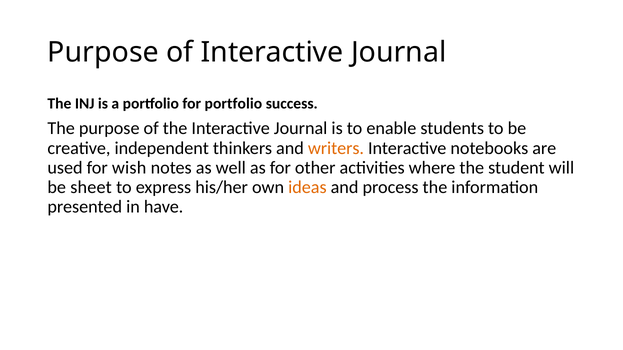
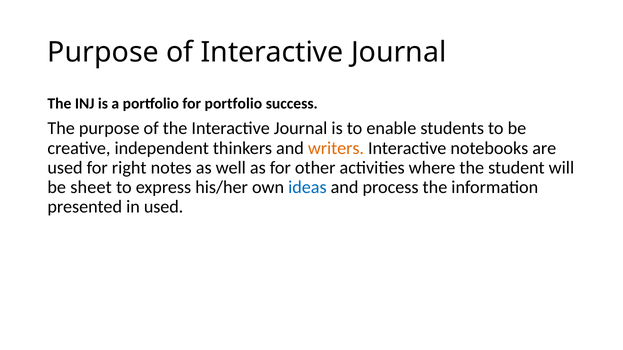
wish: wish -> right
ideas colour: orange -> blue
in have: have -> used
